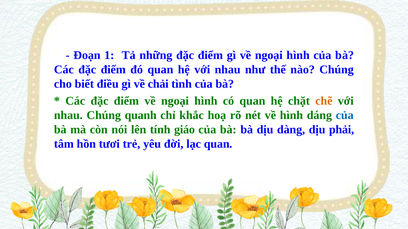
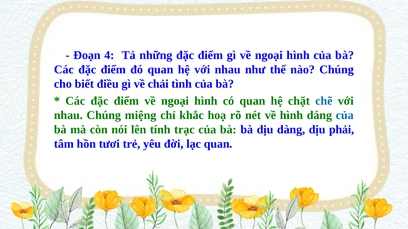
1: 1 -> 4
chẽ colour: orange -> blue
quanh: quanh -> miệng
giáo: giáo -> trạc
